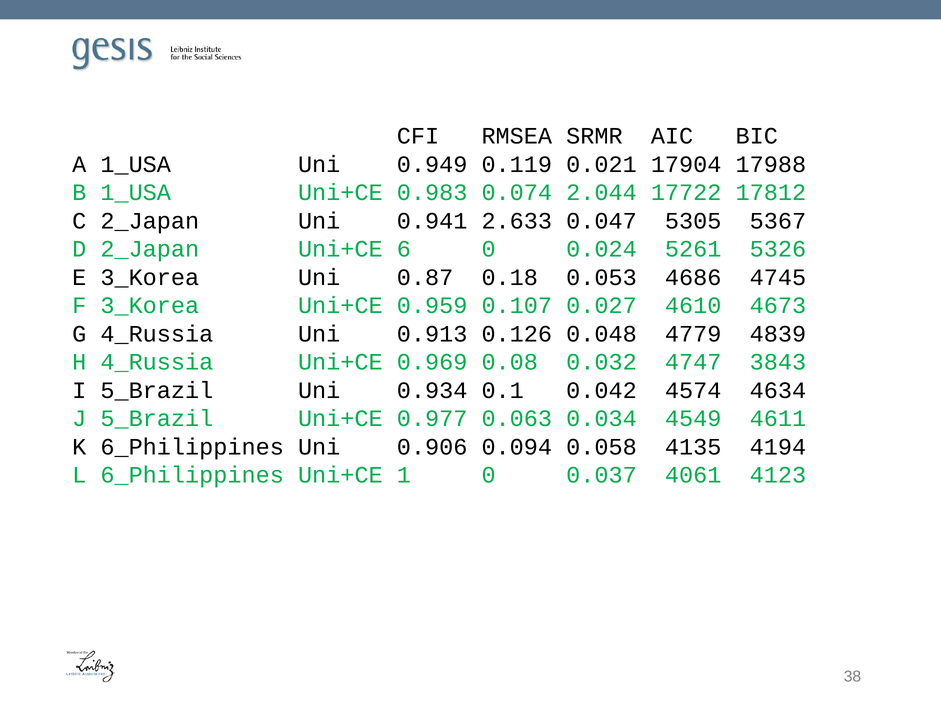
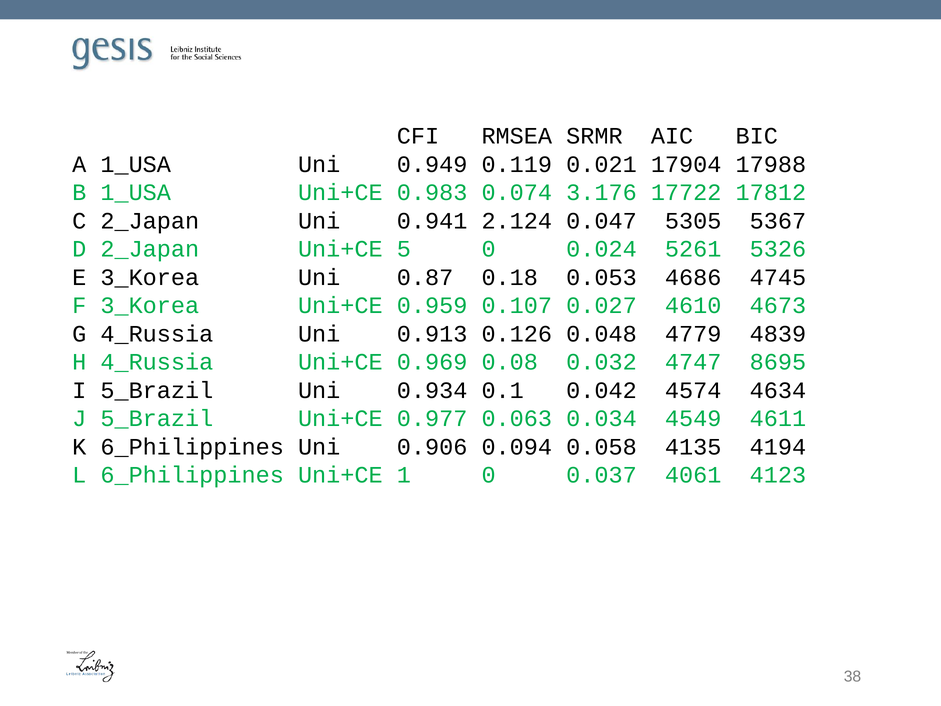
2.044: 2.044 -> 3.176
2.633: 2.633 -> 2.124
6: 6 -> 5
3843: 3843 -> 8695
